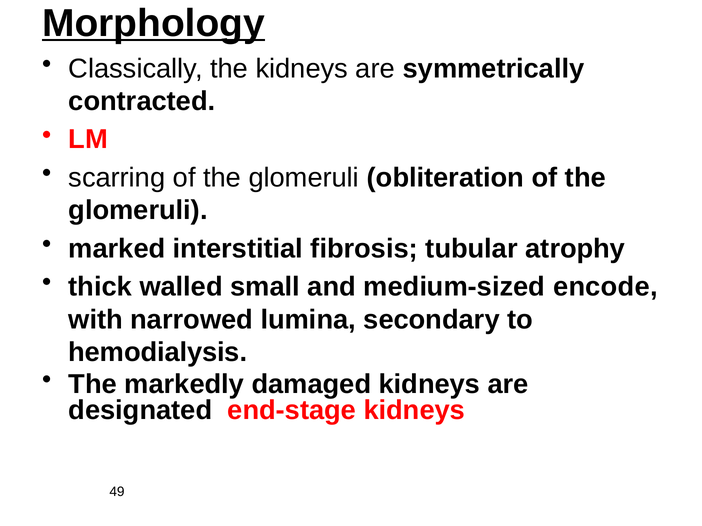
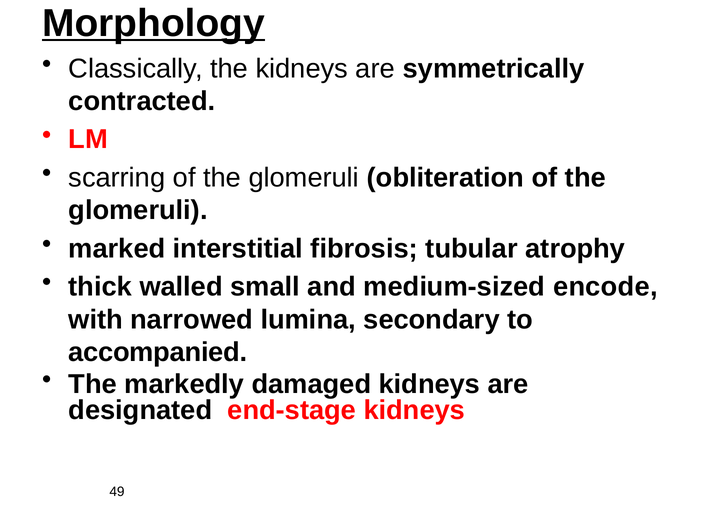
hemodialysis: hemodialysis -> accompanied
